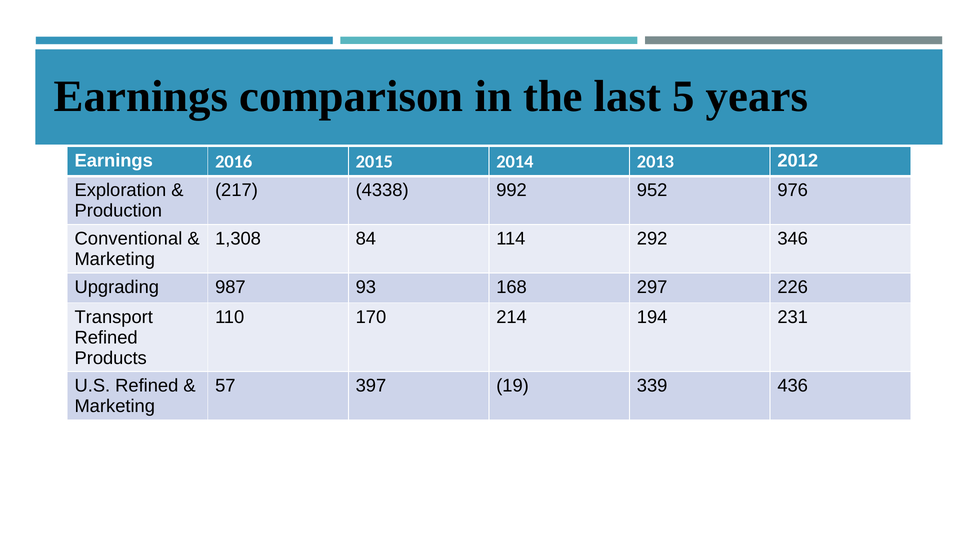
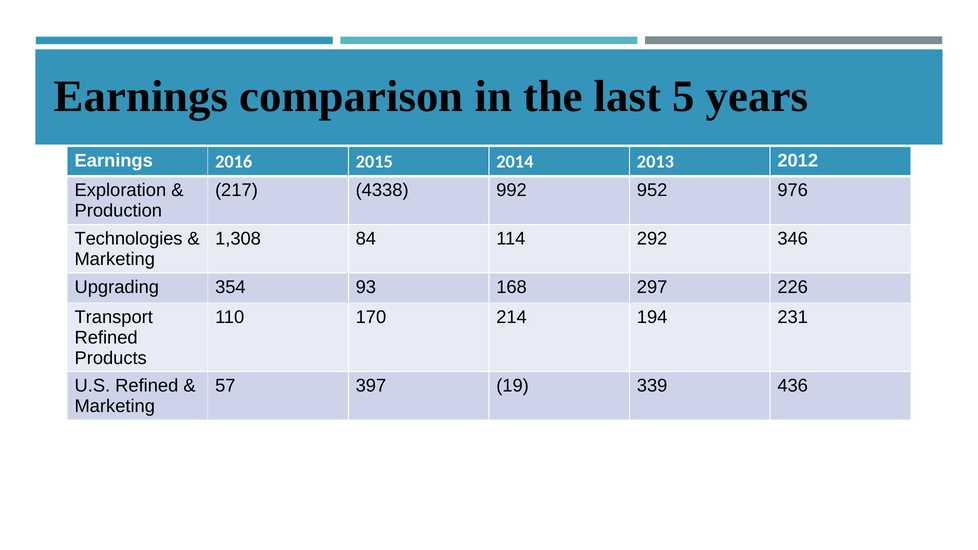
Conventional: Conventional -> Technologies
987: 987 -> 354
